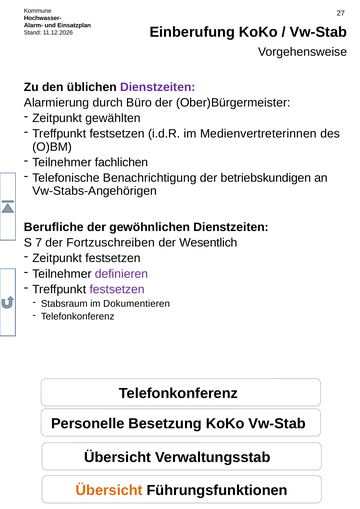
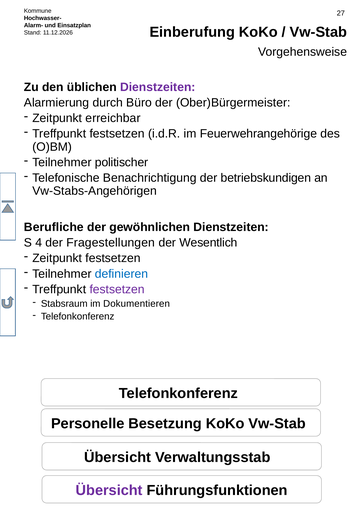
gewählten: gewählten -> erreichbar
Medienvertreterinnen: Medienvertreterinnen -> Feuerwehrangehörige
fachlichen: fachlichen -> politischer
7: 7 -> 4
Fortzuschreiben: Fortzuschreiben -> Fragestellungen
definieren colour: purple -> blue
Übersicht at (109, 490) colour: orange -> purple
